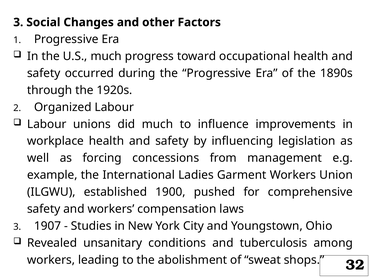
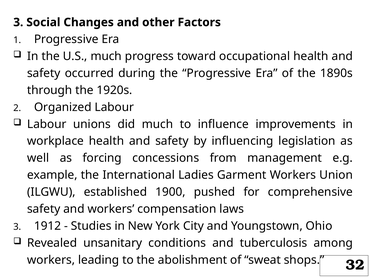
1907: 1907 -> 1912
